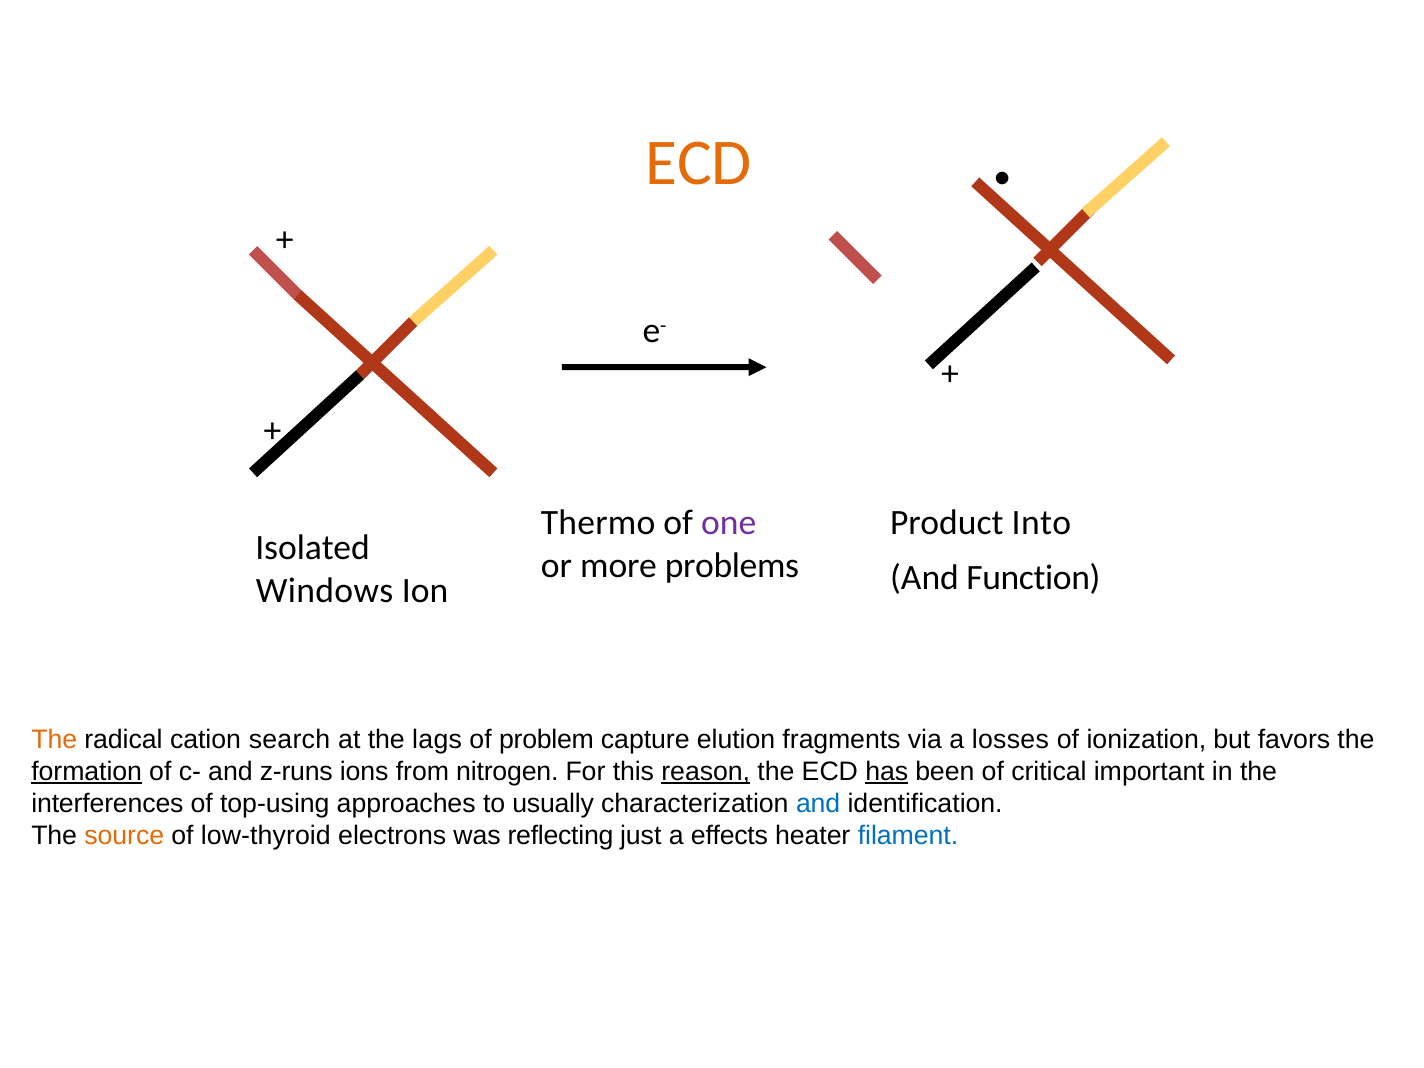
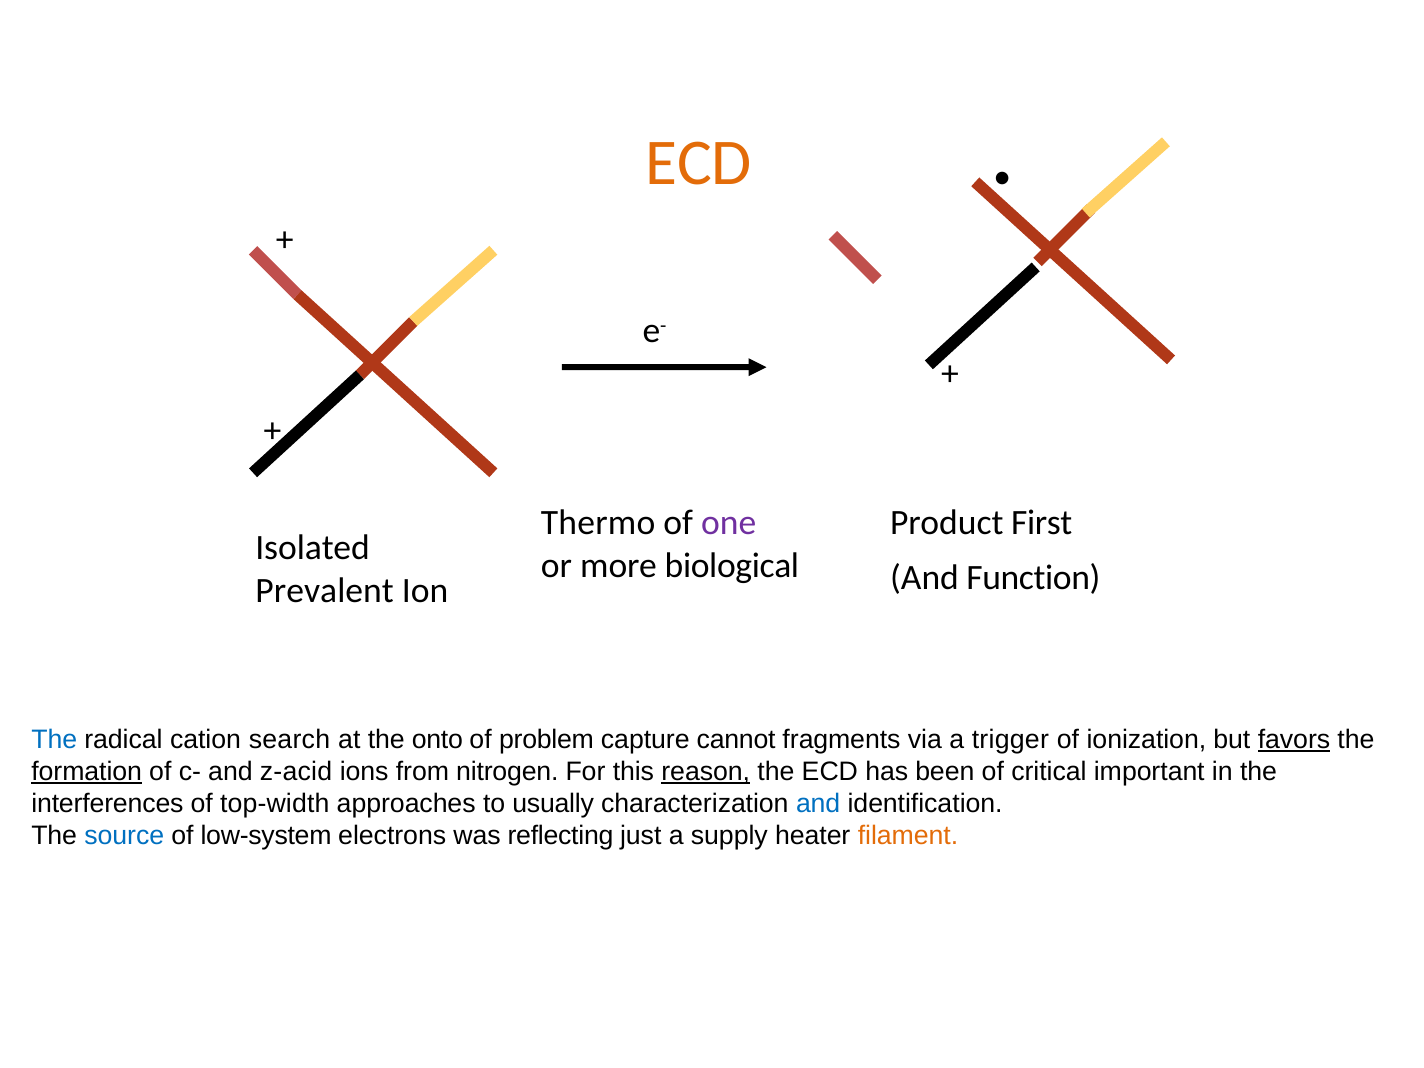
Into: Into -> First
problems: problems -> biological
Windows: Windows -> Prevalent
The at (54, 739) colour: orange -> blue
lags: lags -> onto
elution: elution -> cannot
losses: losses -> trigger
favors underline: none -> present
z-runs: z-runs -> z-acid
has underline: present -> none
top-using: top-using -> top-width
source colour: orange -> blue
low-thyroid: low-thyroid -> low-system
effects: effects -> supply
filament colour: blue -> orange
